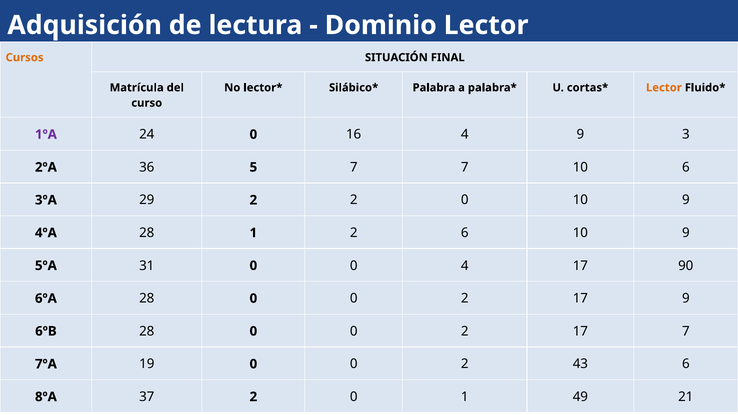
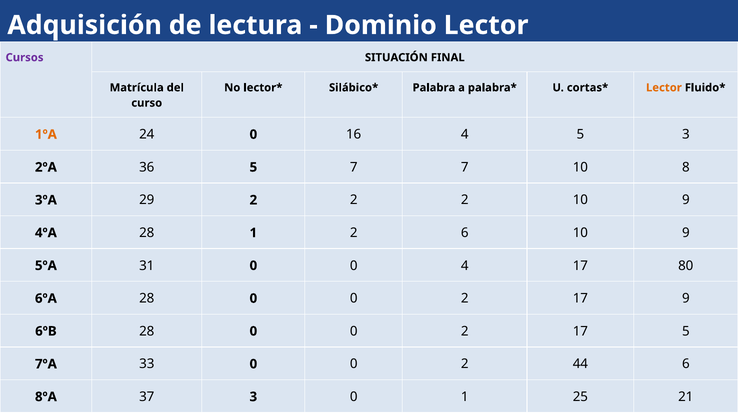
Cursos colour: orange -> purple
1ºA colour: purple -> orange
4 9: 9 -> 5
10 6: 6 -> 8
2 2 0: 0 -> 2
90: 90 -> 80
17 7: 7 -> 5
19: 19 -> 33
43: 43 -> 44
37 2: 2 -> 3
49: 49 -> 25
